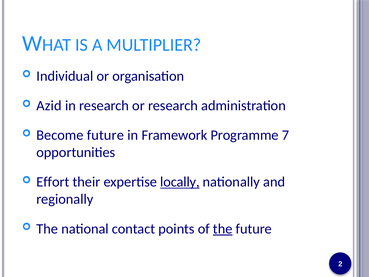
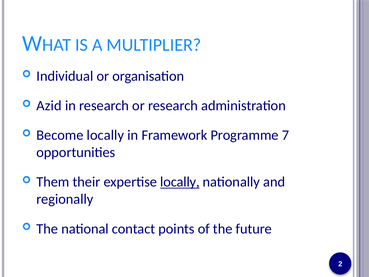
Become future: future -> locally
Effort: Effort -> Them
the at (223, 229) underline: present -> none
